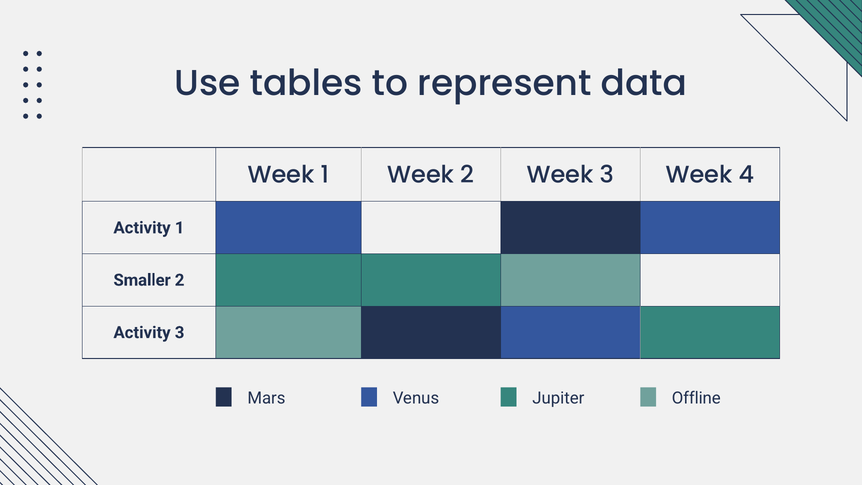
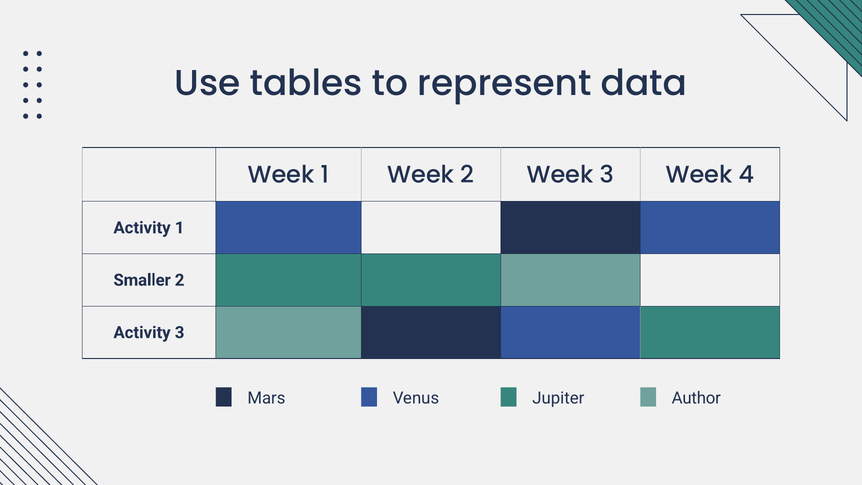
Offline: Offline -> Author
